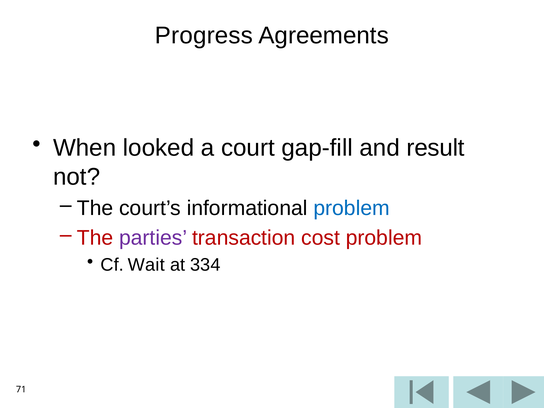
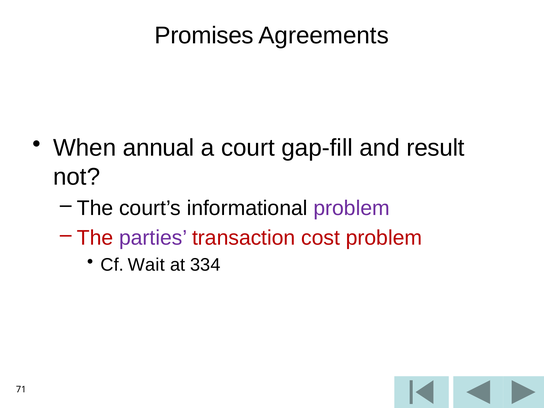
Progress: Progress -> Promises
looked: looked -> annual
problem at (352, 208) colour: blue -> purple
